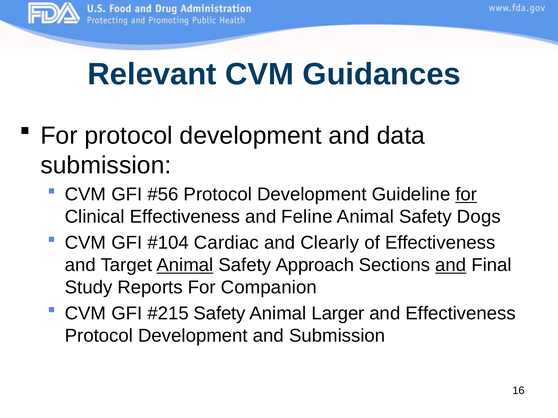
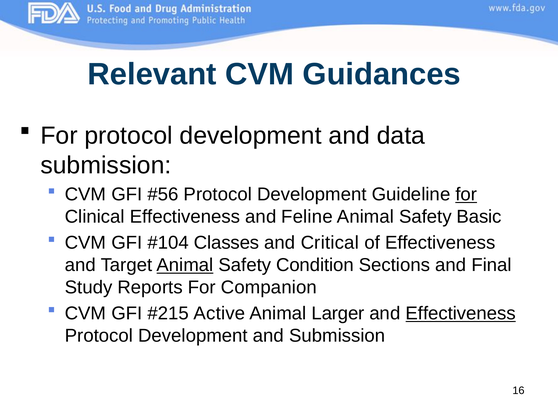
Dogs: Dogs -> Basic
Cardiac: Cardiac -> Classes
Clearly: Clearly -> Critical
Approach: Approach -> Condition
and at (451, 265) underline: present -> none
Safety at (220, 314): Safety -> Active
Effectiveness at (461, 314) underline: none -> present
